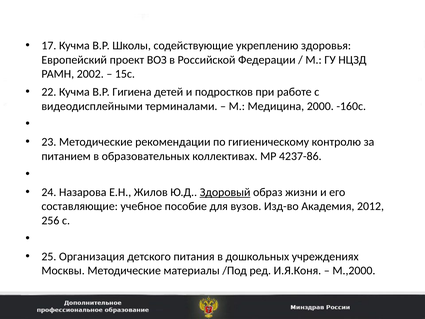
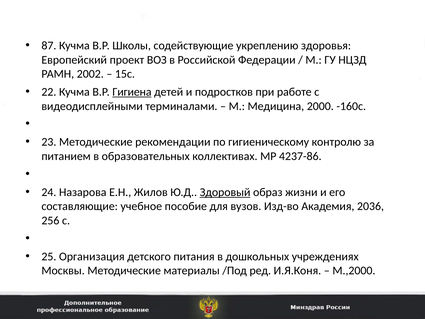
17: 17 -> 87
Гигиена underline: none -> present
2012: 2012 -> 2036
